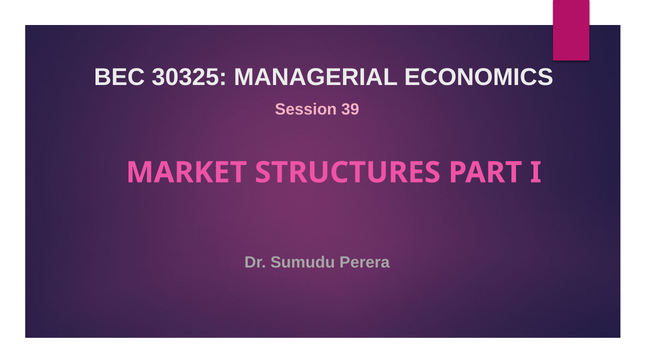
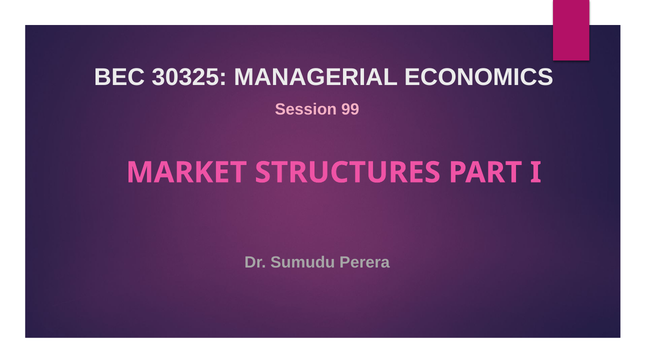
39: 39 -> 99
